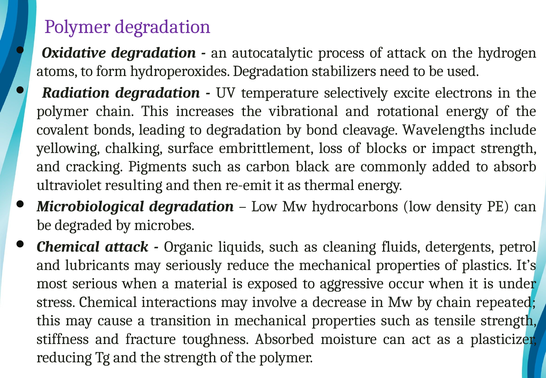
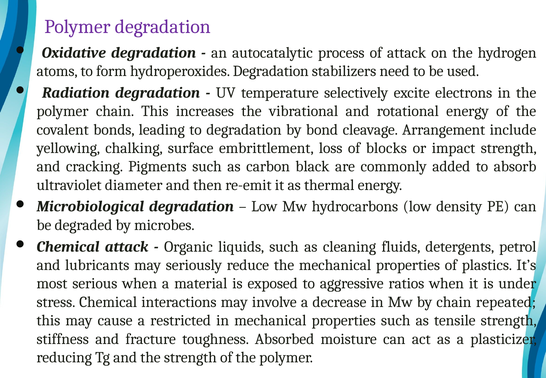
Wavelengths: Wavelengths -> Arrangement
resulting: resulting -> diameter
occur: occur -> ratios
transition: transition -> restricted
